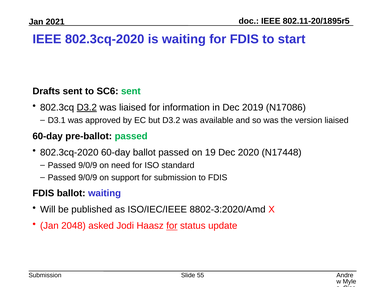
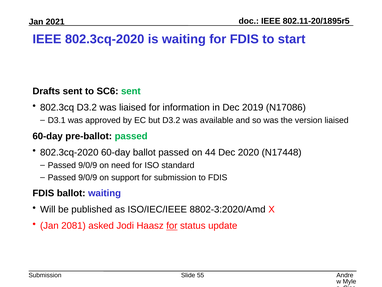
D3.2 at (87, 107) underline: present -> none
19: 19 -> 44
2048: 2048 -> 2081
